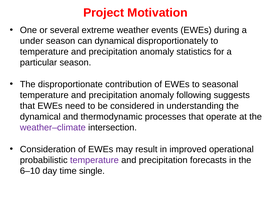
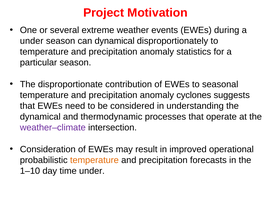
following: following -> cyclones
temperature at (94, 160) colour: purple -> orange
6–10: 6–10 -> 1–10
time single: single -> under
